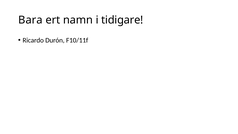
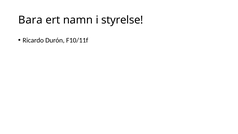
tidigare: tidigare -> styrelse
